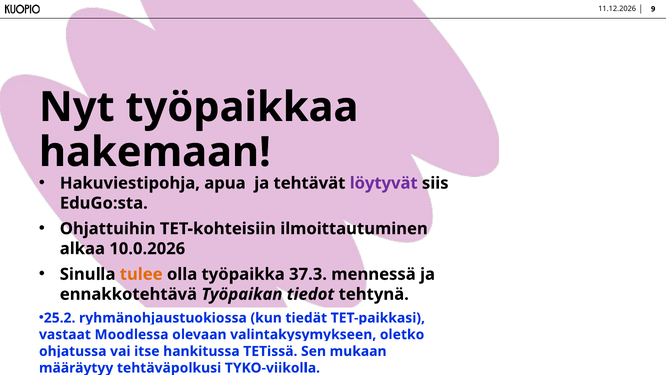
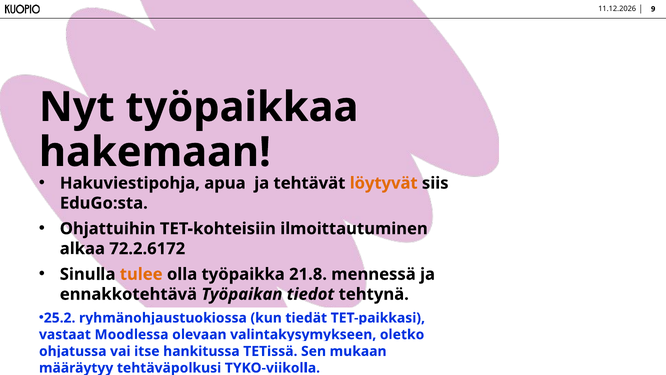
löytyvät colour: purple -> orange
10.0.2026: 10.0.2026 -> 72.2.6172
37.3: 37.3 -> 21.8
